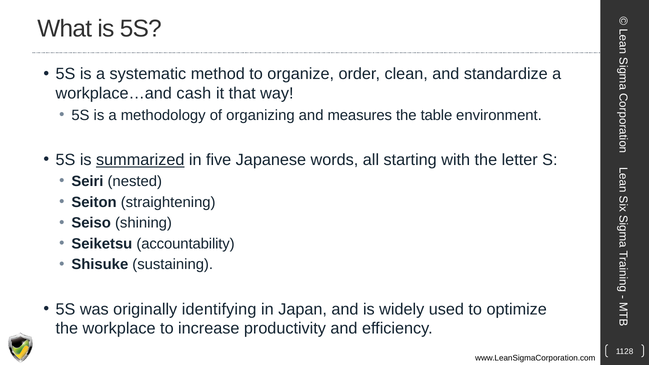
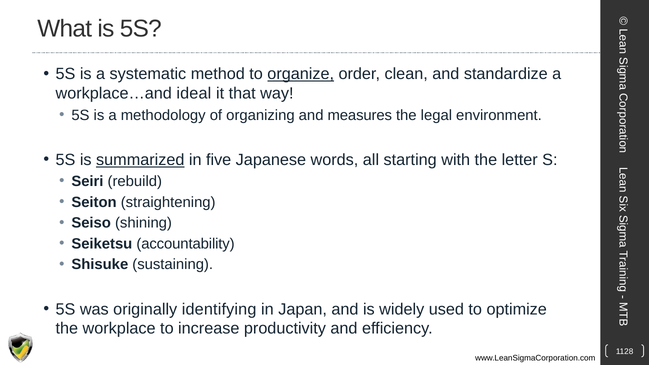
organize underline: none -> present
cash: cash -> ideal
table: table -> legal
nested: nested -> rebuild
